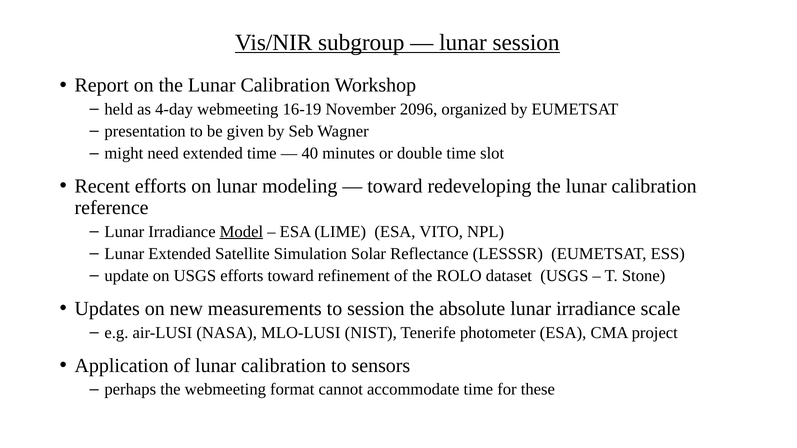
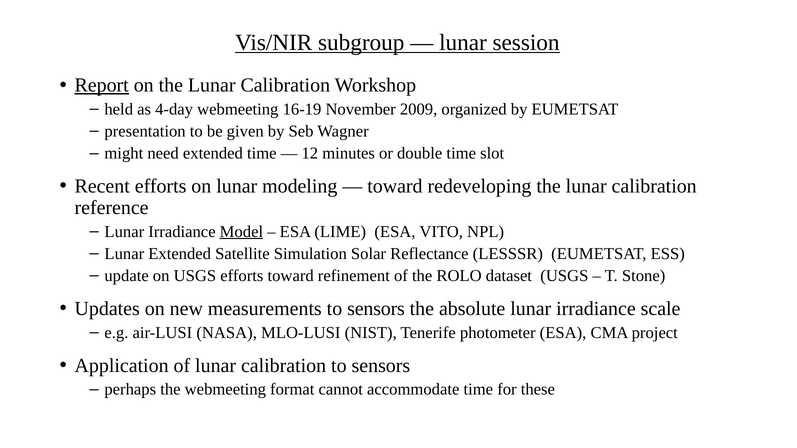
Report underline: none -> present
2096: 2096 -> 2009
40: 40 -> 12
measurements to session: session -> sensors
